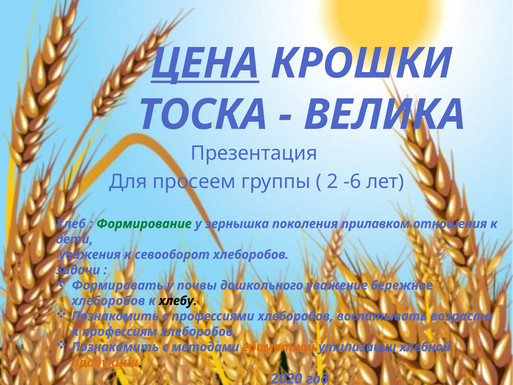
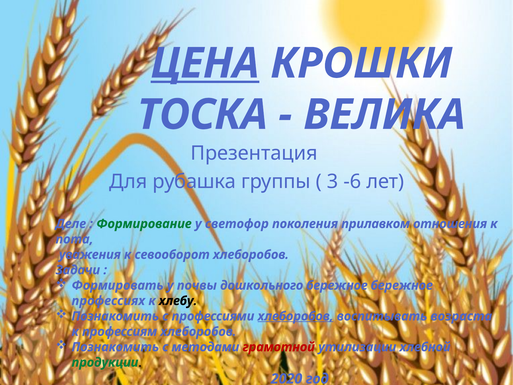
просеем: просеем -> рубашка
2: 2 -> 3
Хлеб: Хлеб -> Деле
зернышка: зернышка -> светофор
дети: дети -> пота
дошкольного уважение: уважение -> бережное
хлеборобов at (108, 301): хлеборобов -> профессиях
хлеборобов at (296, 316) underline: none -> present
грамотной colour: orange -> red
продукции colour: orange -> green
